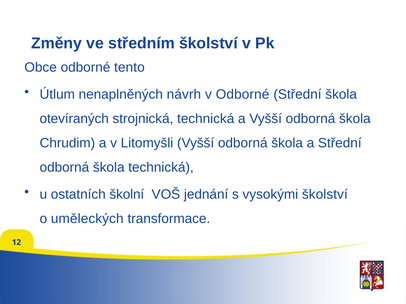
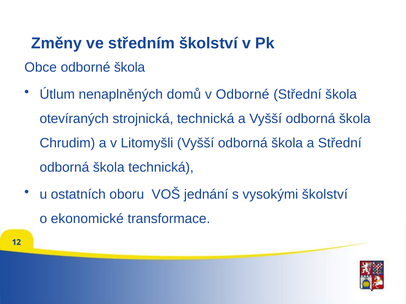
odborné tento: tento -> škola
návrh: návrh -> domů
školní: školní -> oboru
uměleckých: uměleckých -> ekonomické
